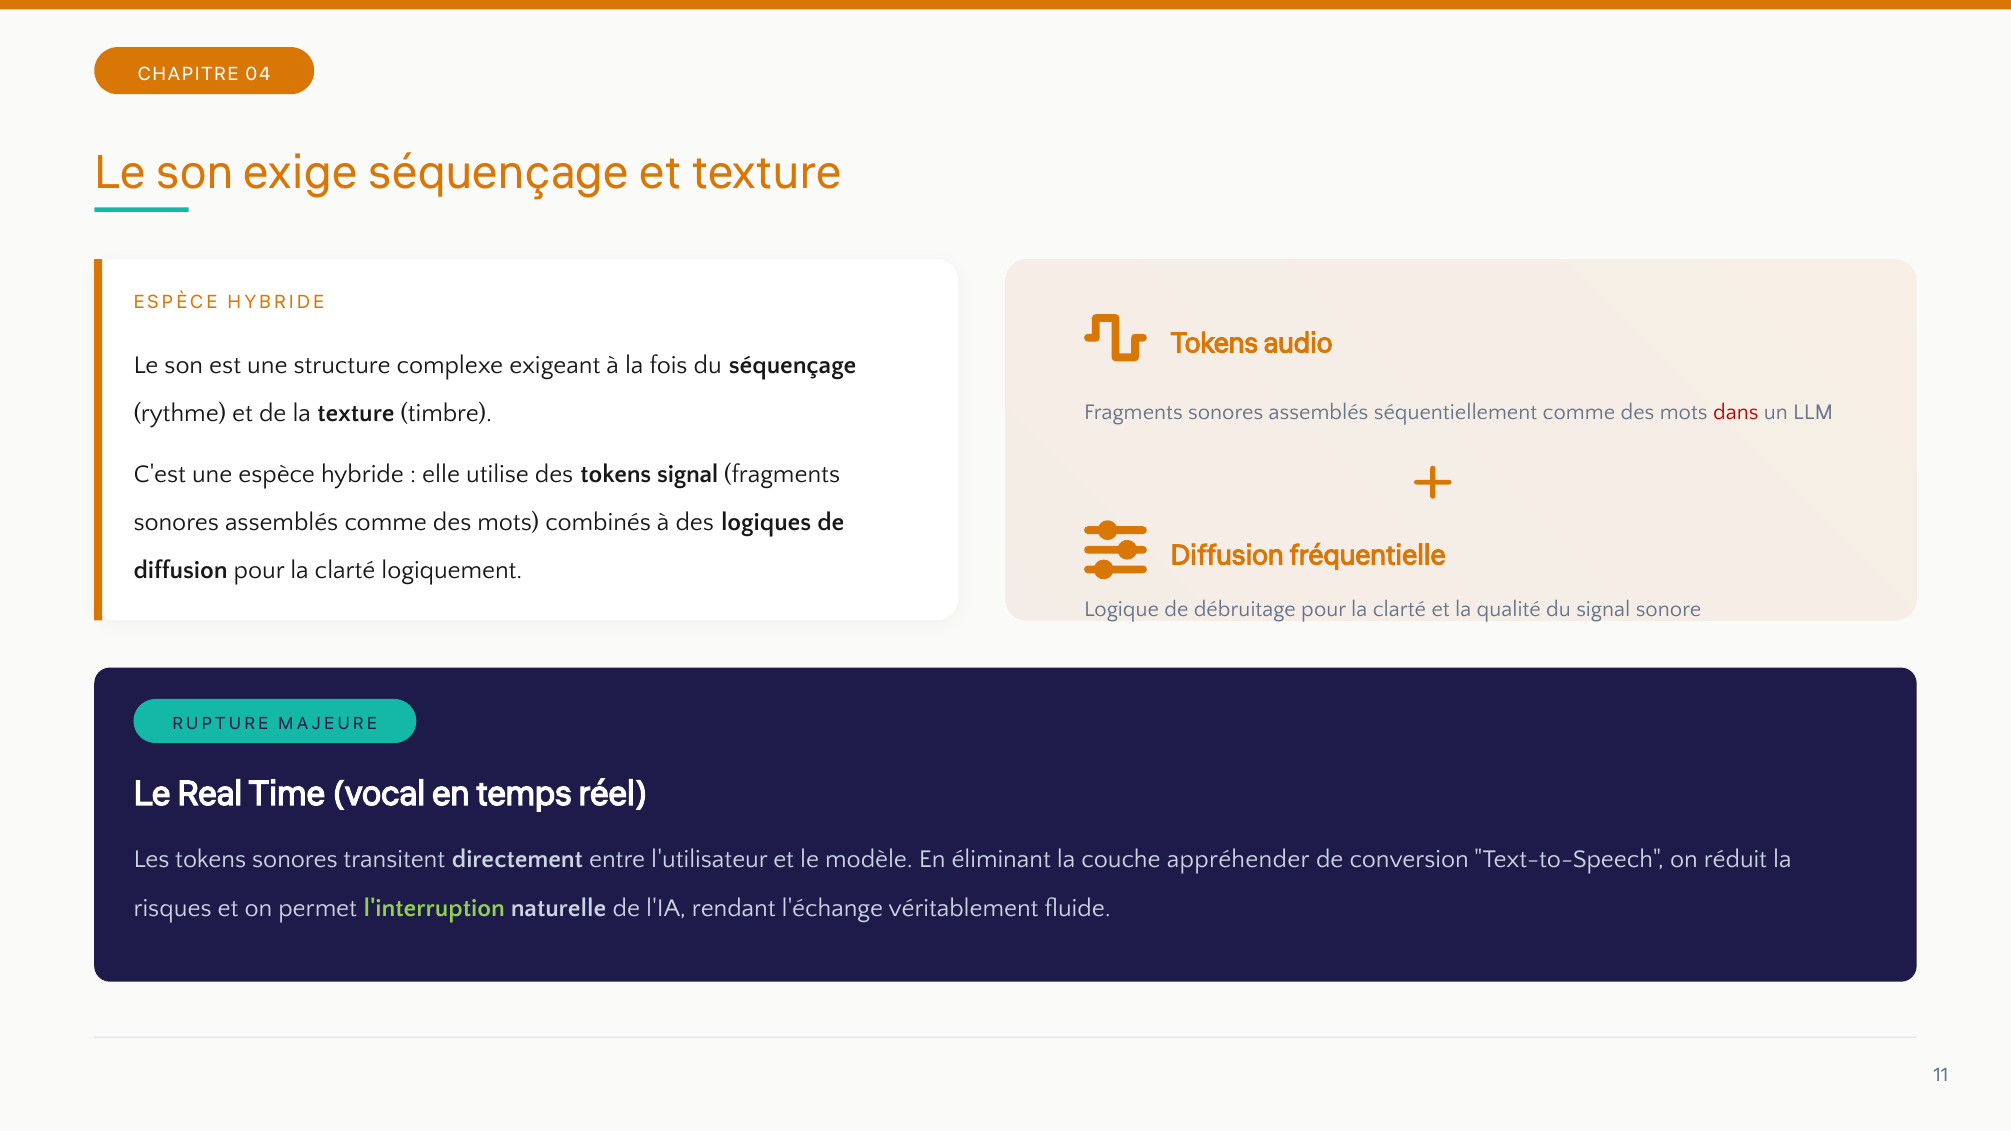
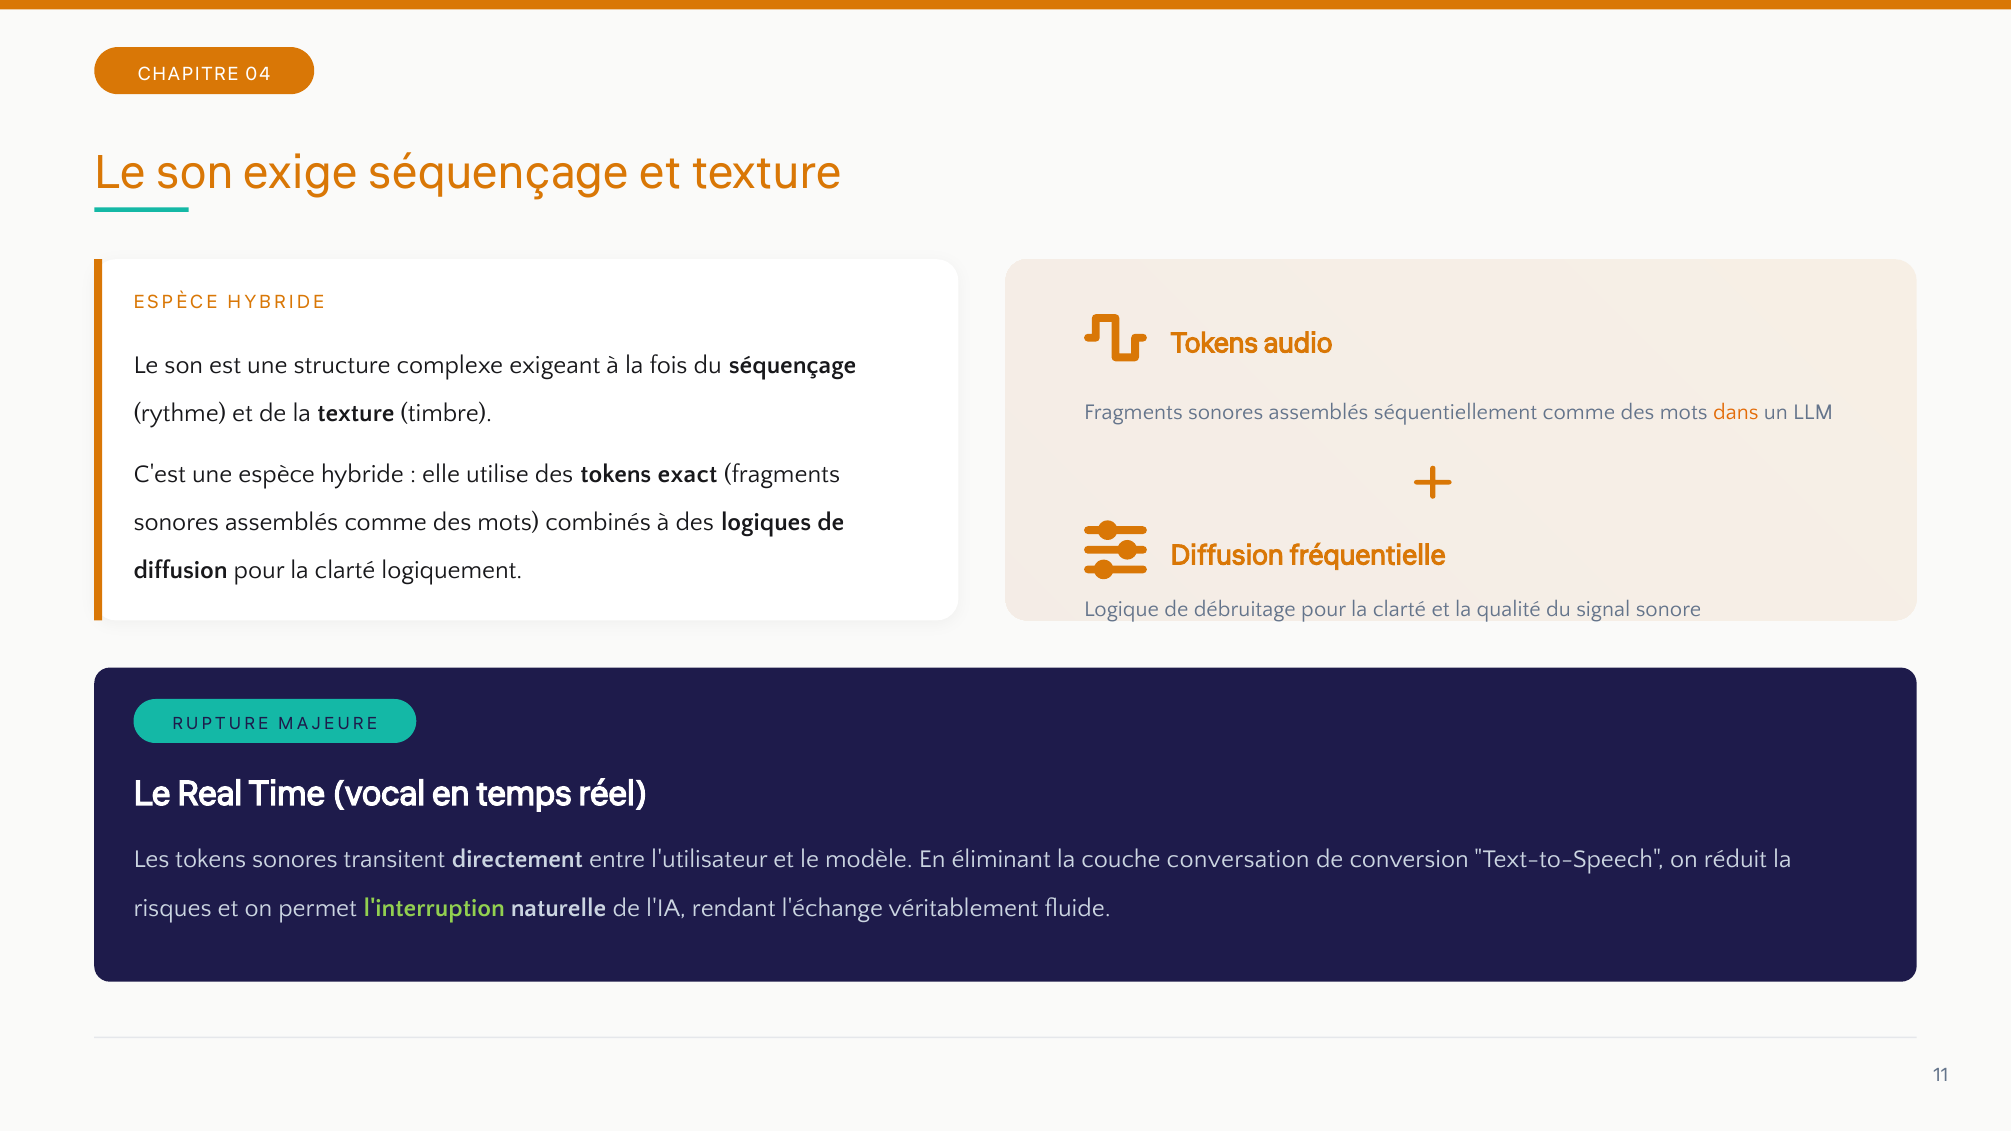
dans colour: red -> orange
tokens signal: signal -> exact
appréhender: appréhender -> conversation
